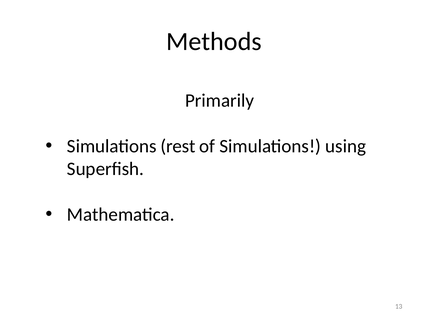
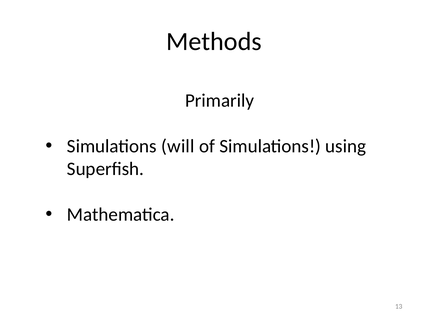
rest: rest -> will
